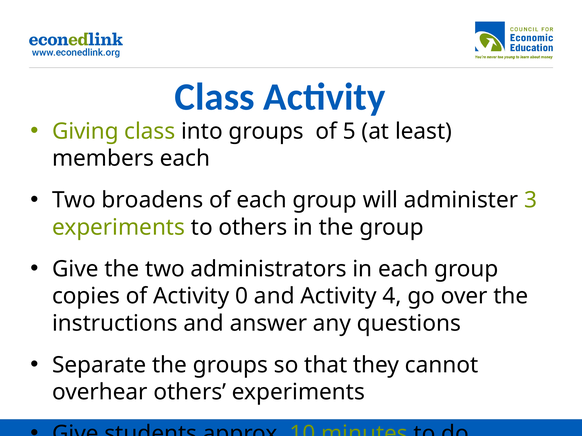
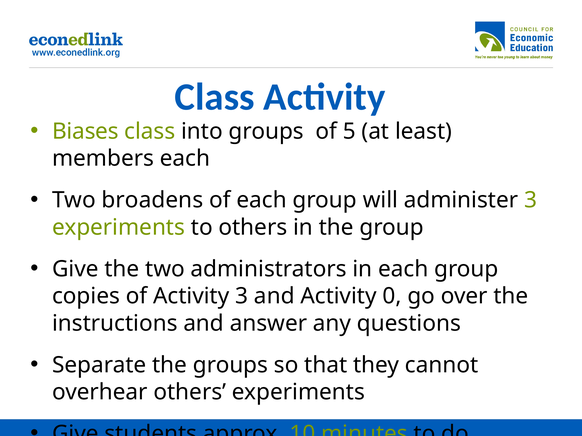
Giving: Giving -> Biases
Activity 0: 0 -> 3
4: 4 -> 0
